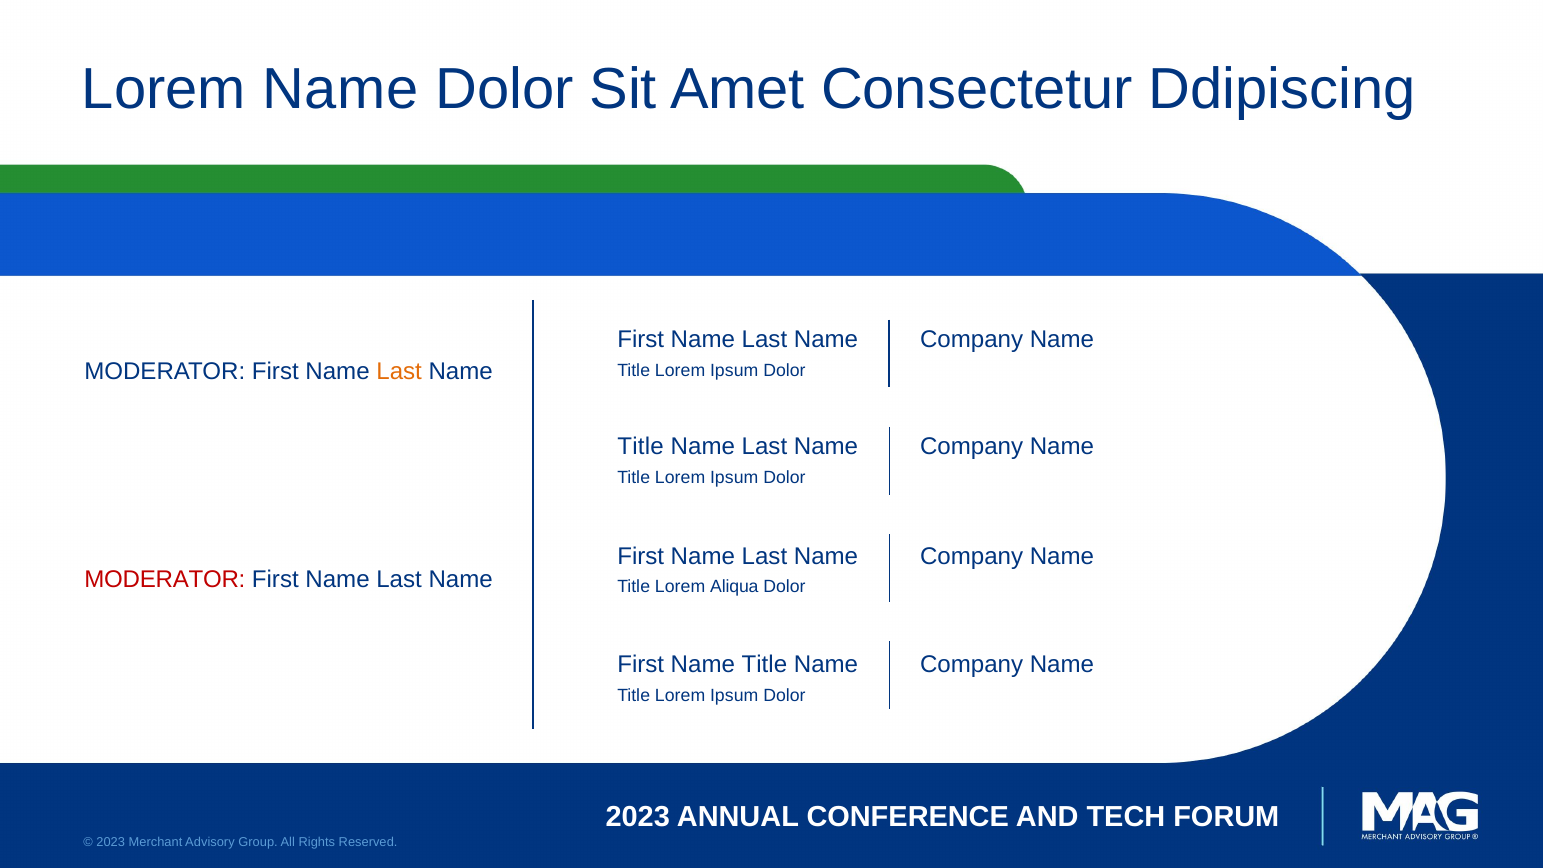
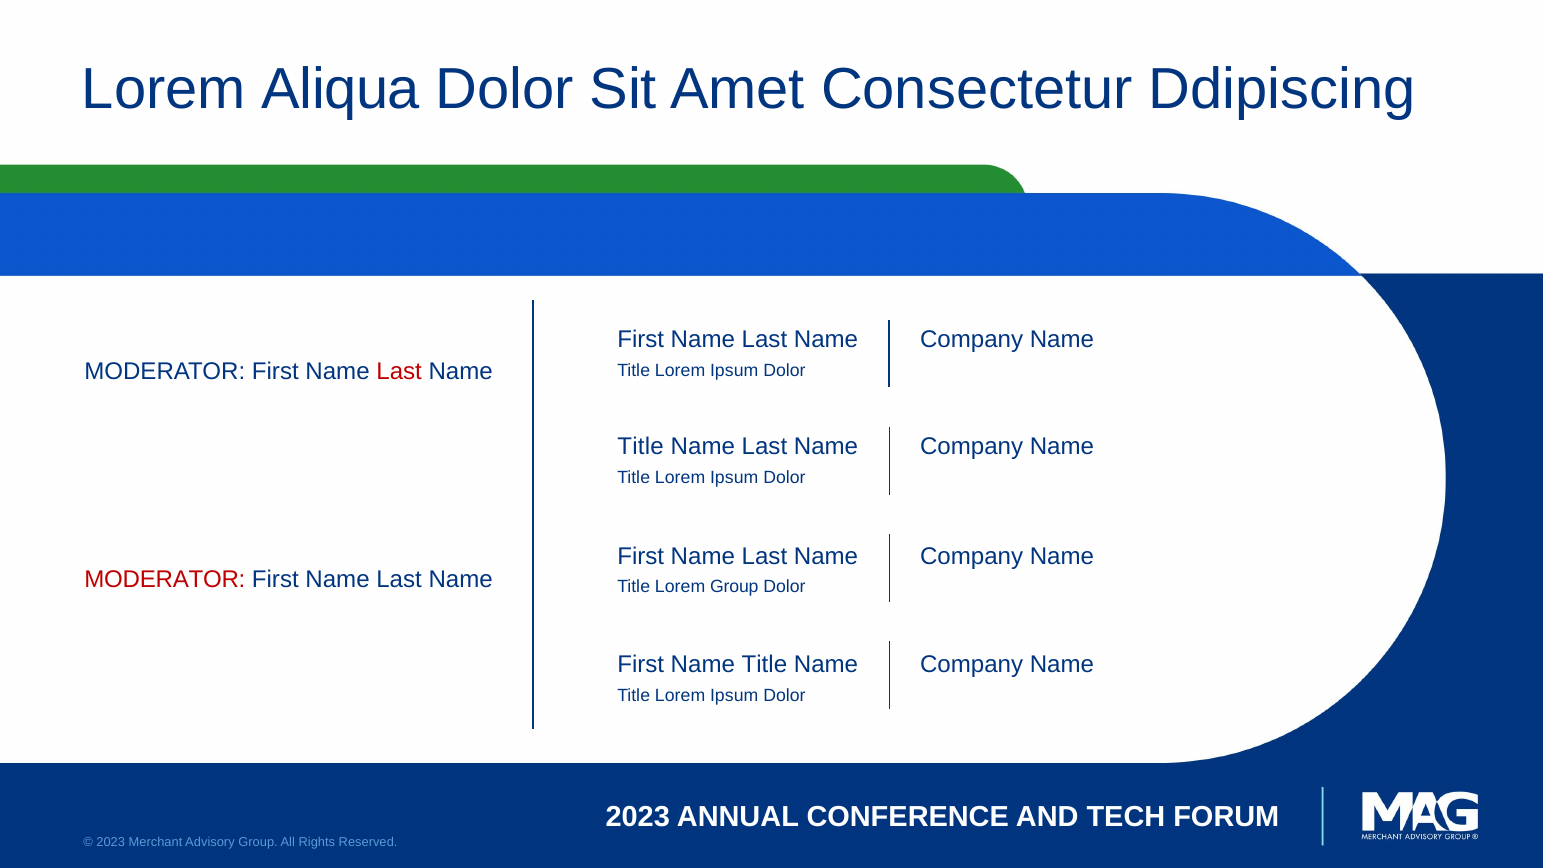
Lorem Name: Name -> Aliqua
Last at (399, 372) colour: orange -> red
Lorem Aliqua: Aliqua -> Group
